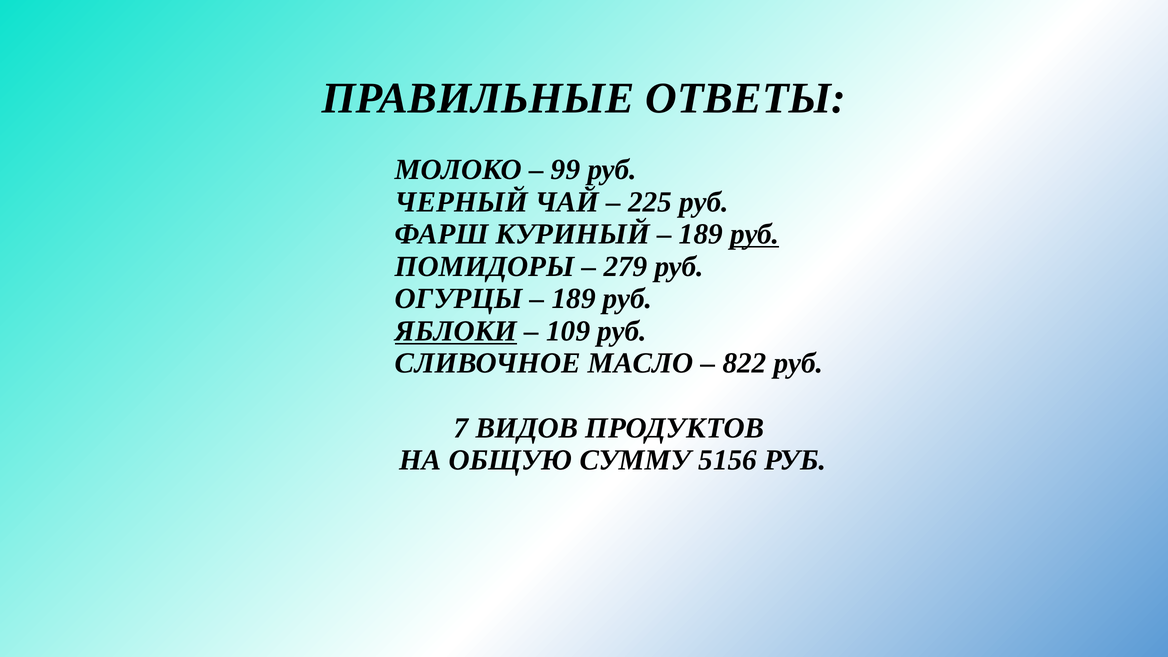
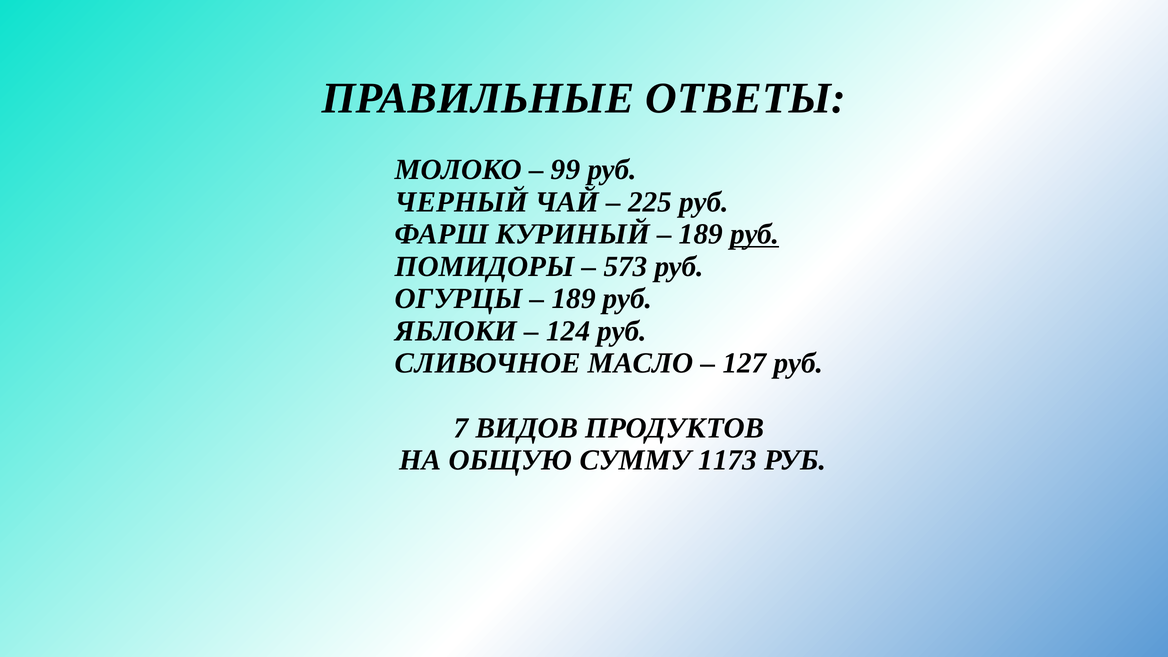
279: 279 -> 573
ЯБЛОКИ underline: present -> none
109: 109 -> 124
822: 822 -> 127
5156: 5156 -> 1173
